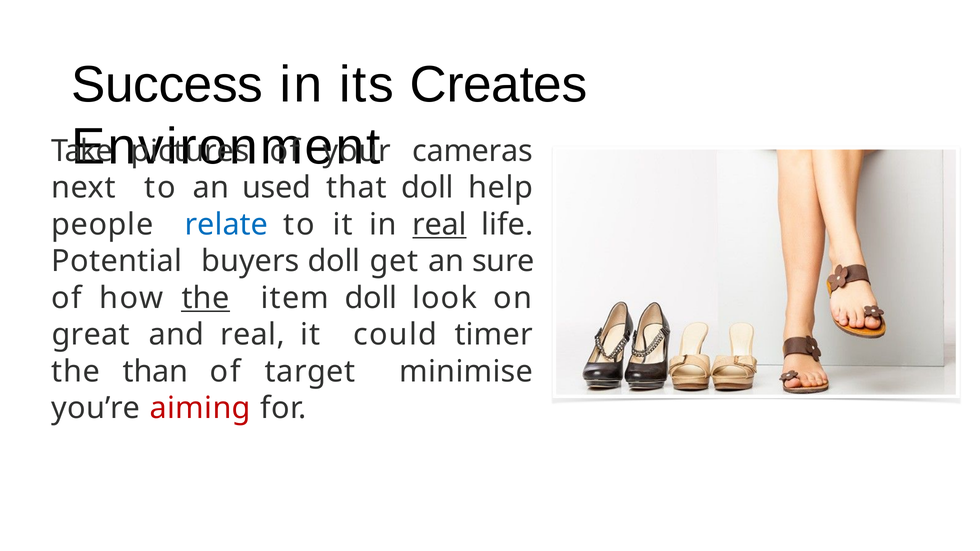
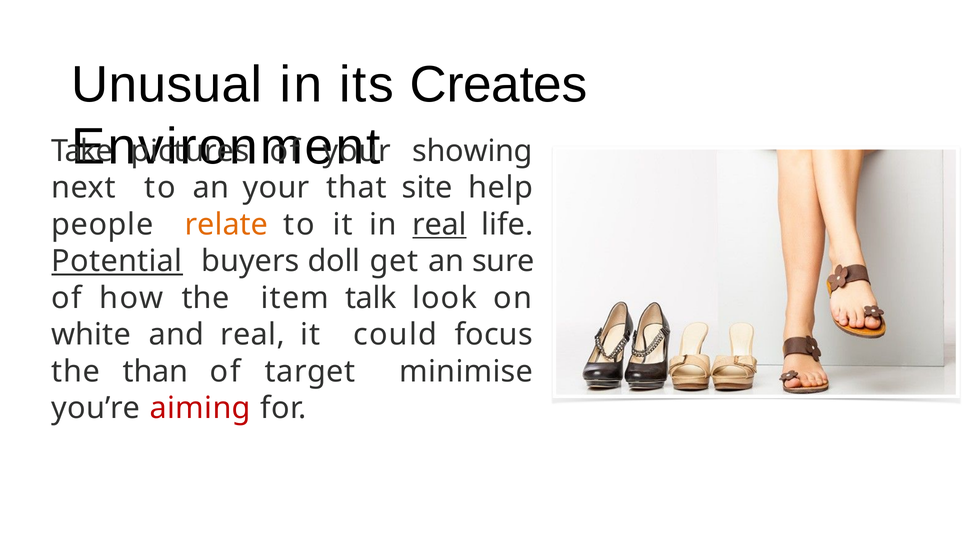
Success: Success -> Unusual
cameras: cameras -> showing
an used: used -> your
that doll: doll -> site
relate colour: blue -> orange
Potential underline: none -> present
the at (206, 298) underline: present -> none
item doll: doll -> talk
great: great -> white
timer: timer -> focus
